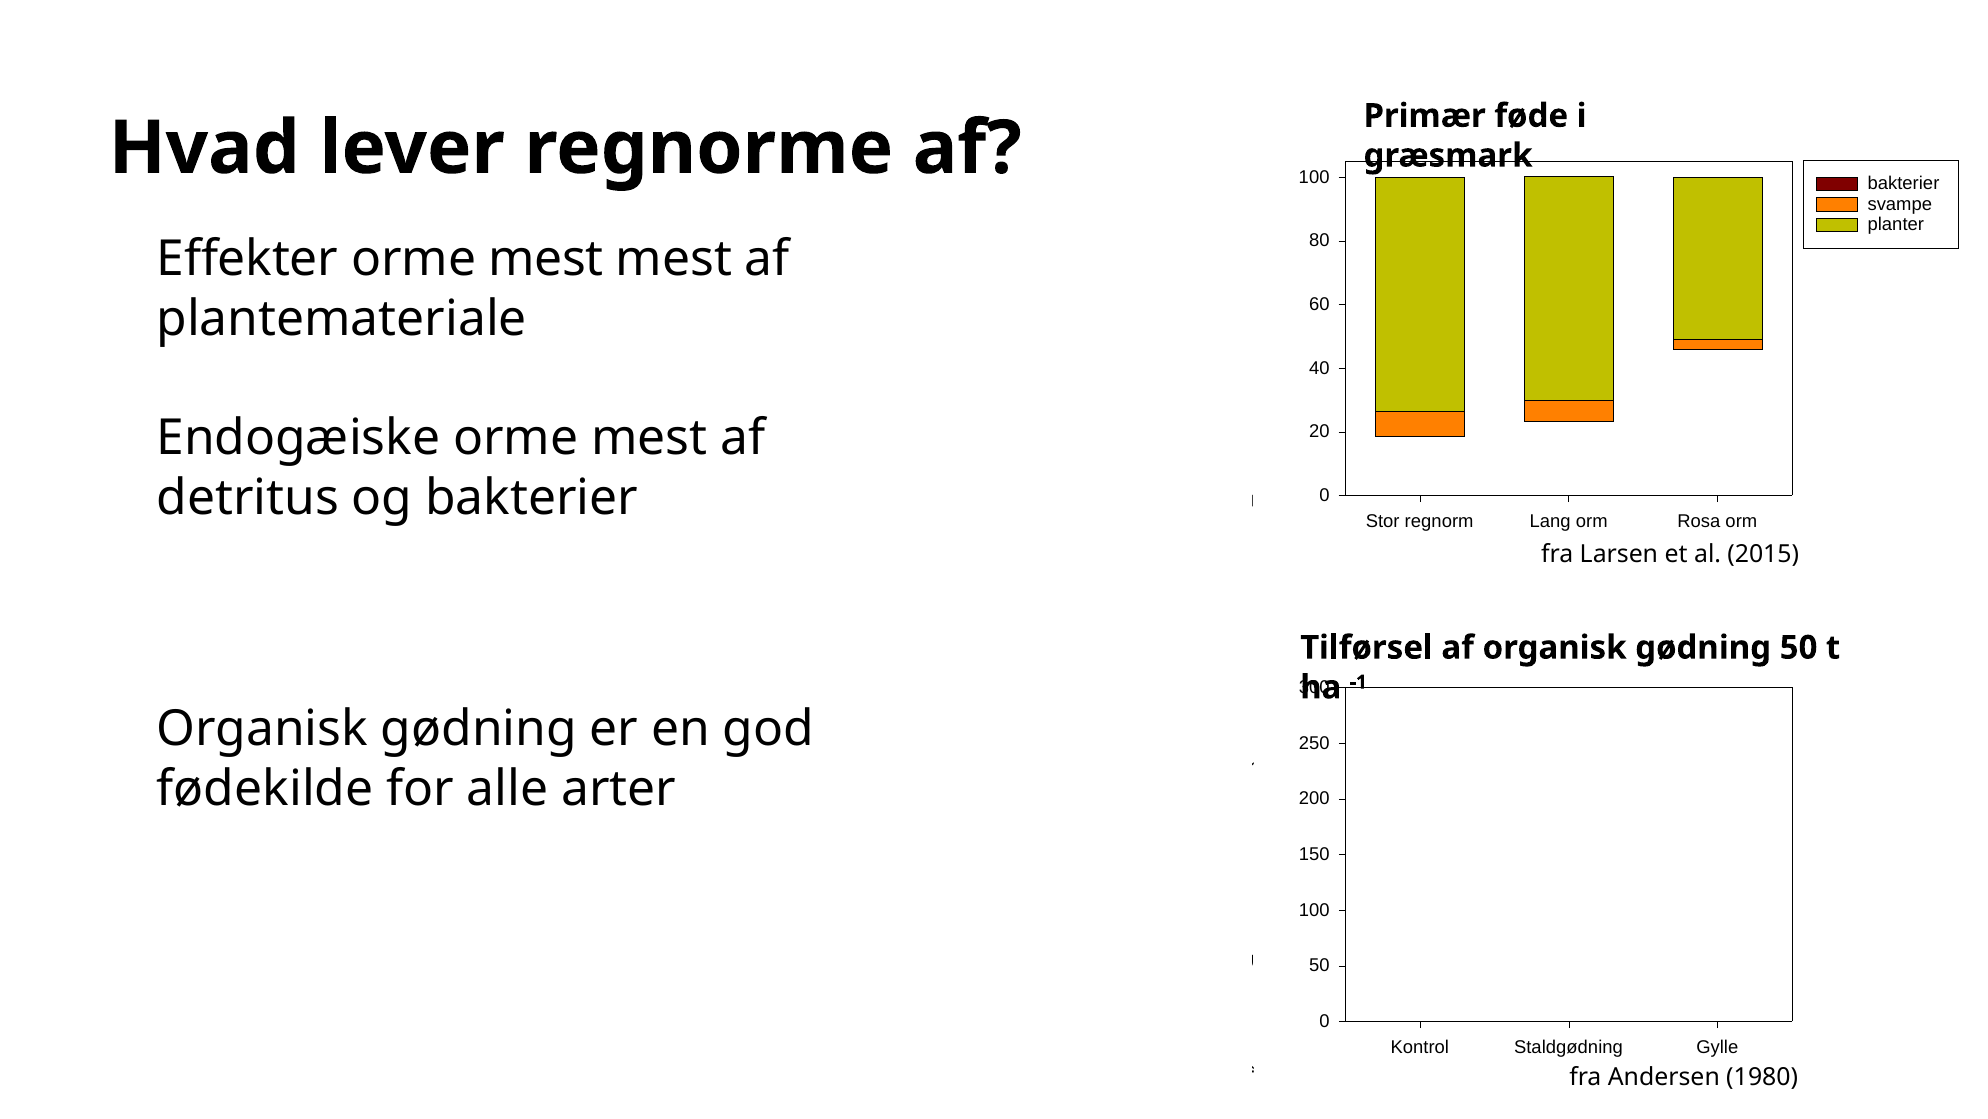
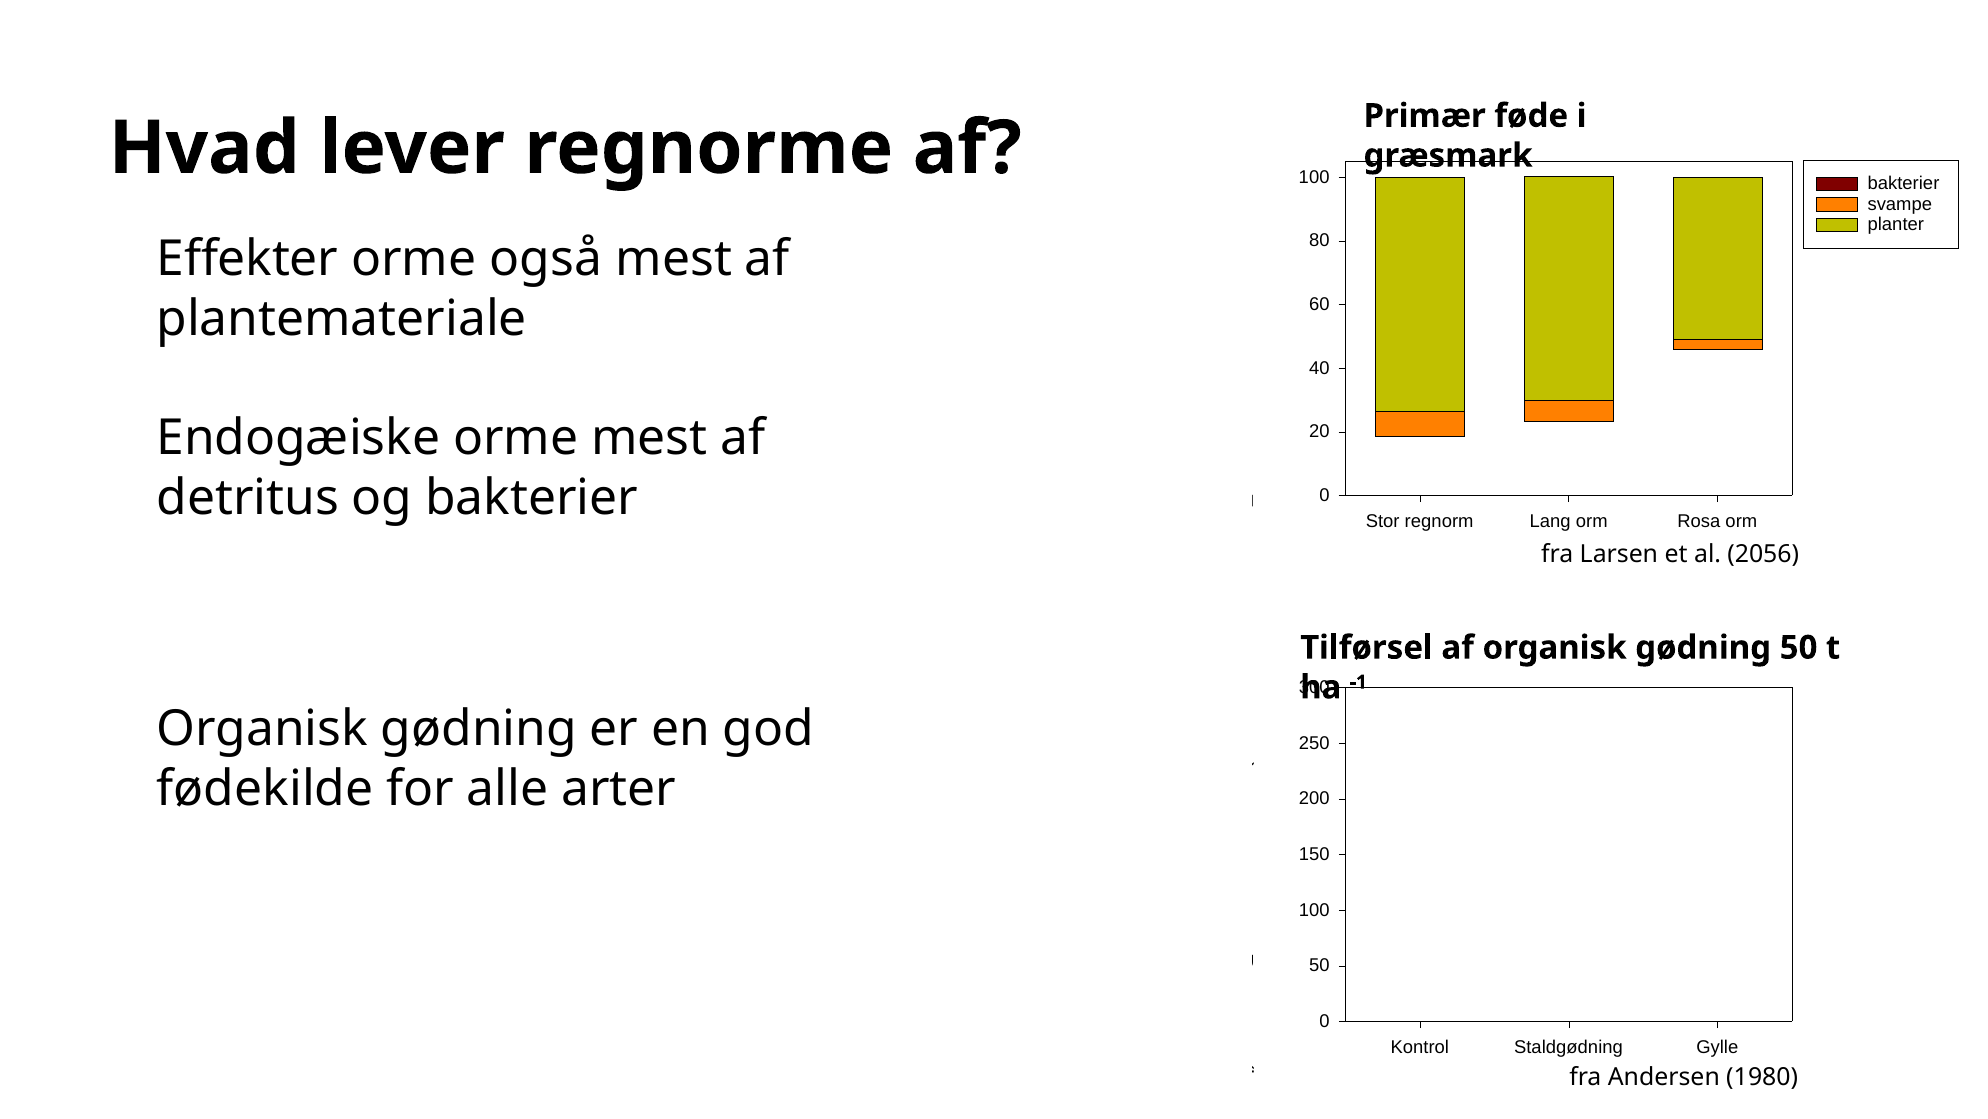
mest at (546, 259): mest -> også
2015: 2015 -> 2056
